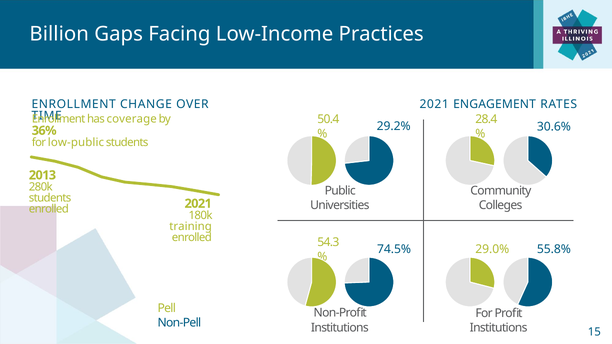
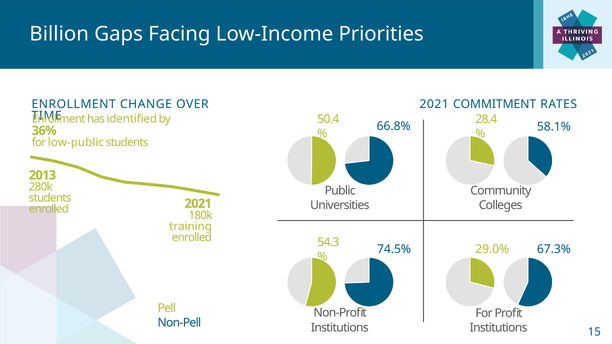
Practices: Practices -> Priorities
ENGAGEMENT: ENGAGEMENT -> COMMITMENT
coverage: coverage -> identified
29.2%: 29.2% -> 66.8%
30.6%: 30.6% -> 58.1%
55.8%: 55.8% -> 67.3%
